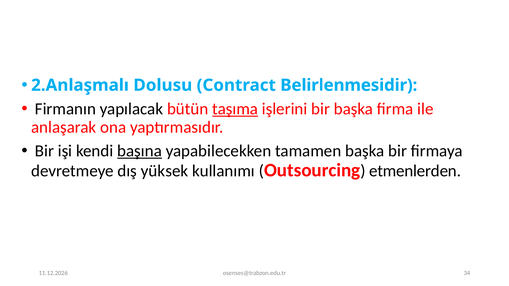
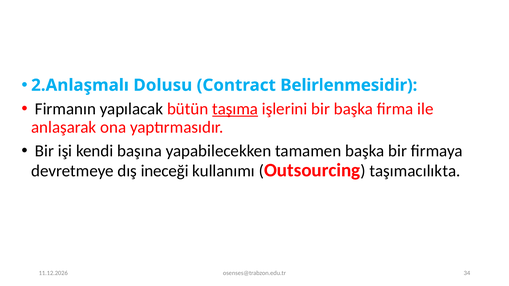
başına underline: present -> none
yüksek: yüksek -> ineceği
etmenlerden: etmenlerden -> taşımacılıkta
